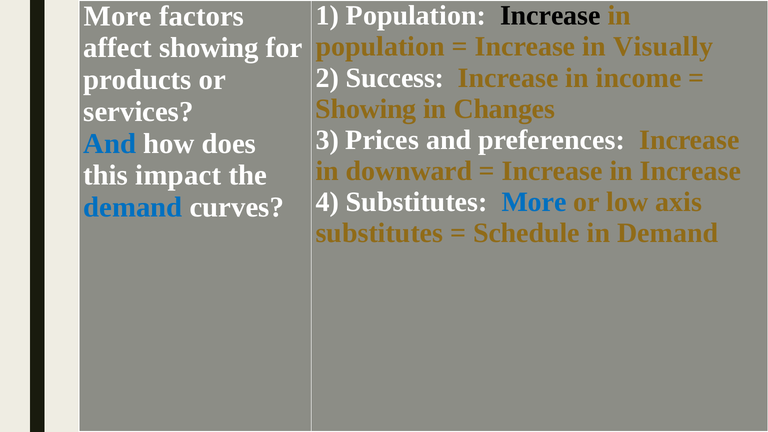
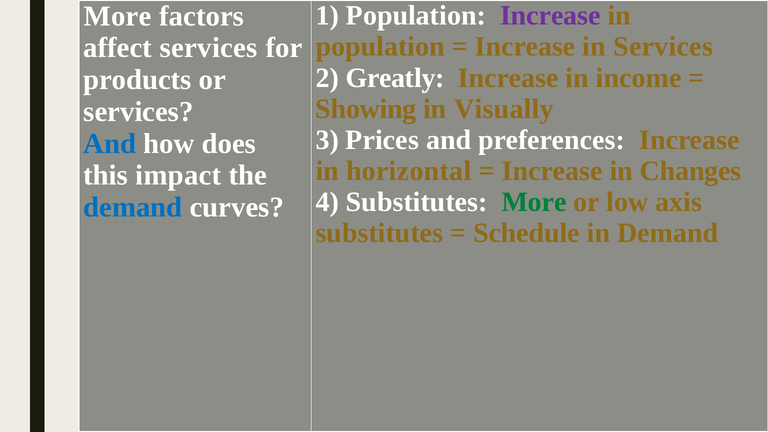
Increase at (550, 16) colour: black -> purple
in Visually: Visually -> Services
affect showing: showing -> services
Success: Success -> Greatly
Changes: Changes -> Visually
downward: downward -> horizontal
in Increase: Increase -> Changes
More at (534, 202) colour: blue -> green
